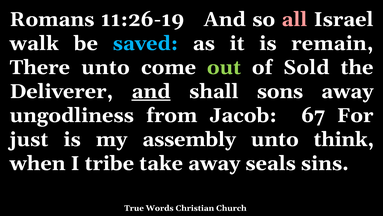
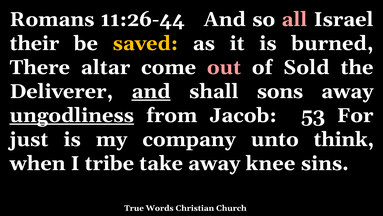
11:26-19: 11:26-19 -> 11:26-44
walk: walk -> their
saved colour: light blue -> yellow
remain: remain -> burned
There unto: unto -> altar
out colour: light green -> pink
ungodliness underline: none -> present
67: 67 -> 53
assembly: assembly -> company
seals: seals -> knee
